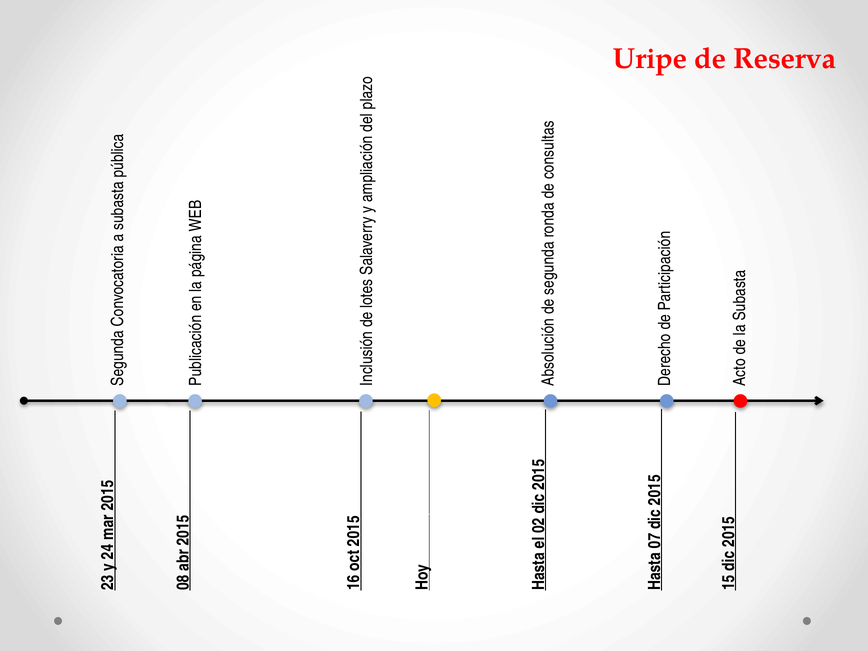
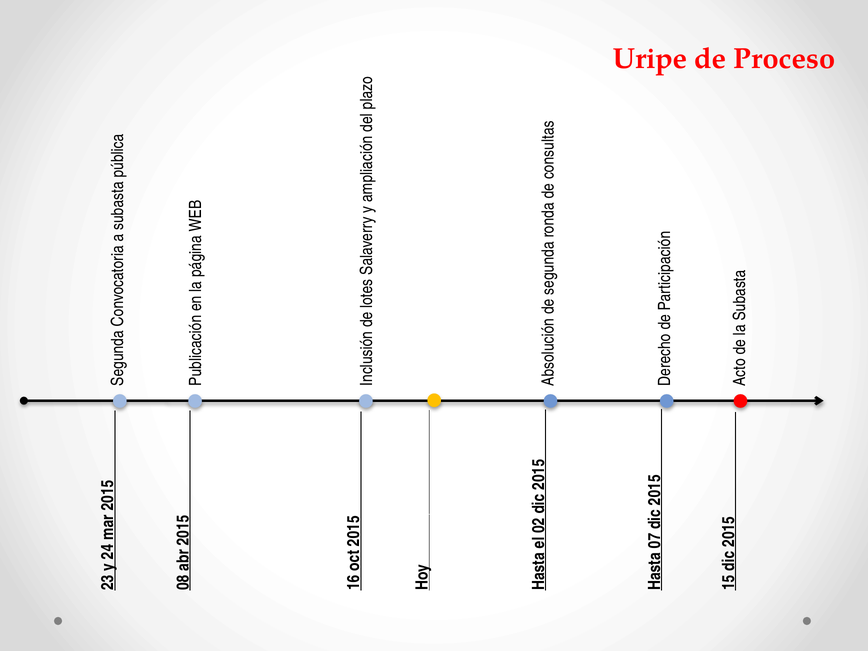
Reserva: Reserva -> Proceso
